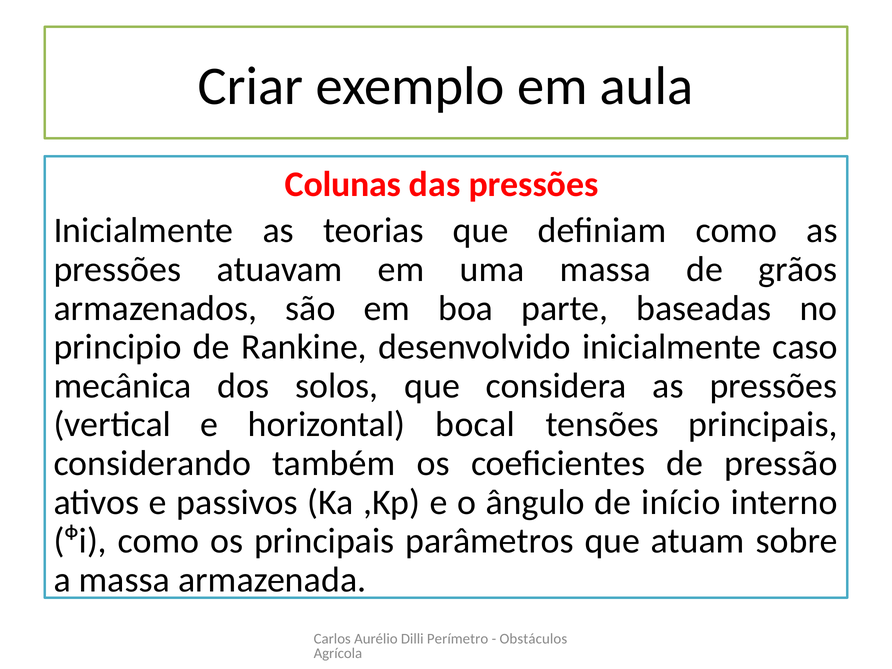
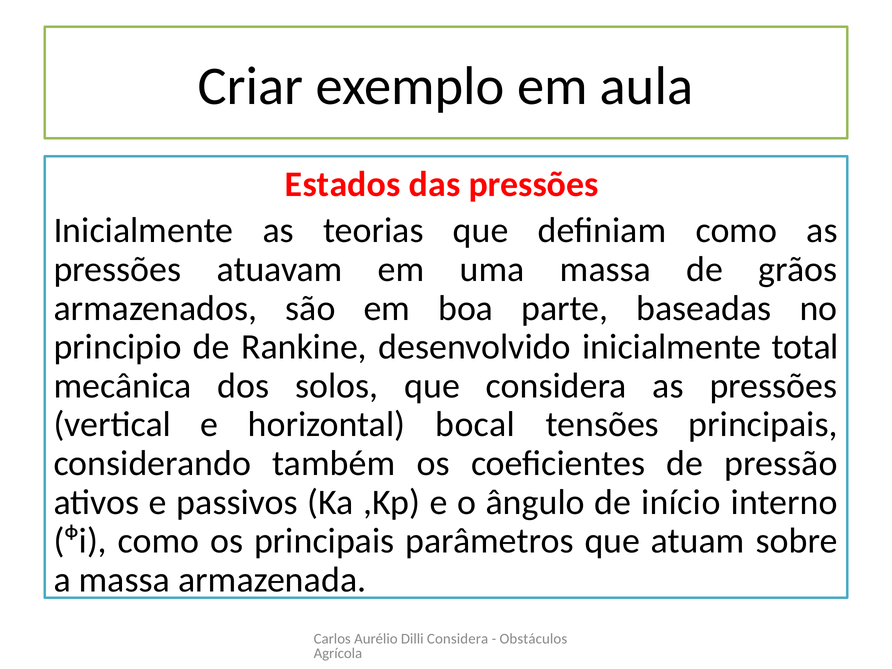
Colunas: Colunas -> Estados
caso: caso -> total
Dilli Perímetro: Perímetro -> Considera
